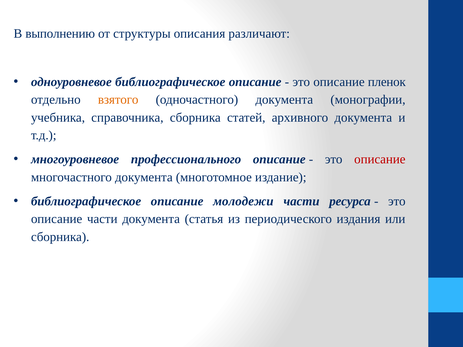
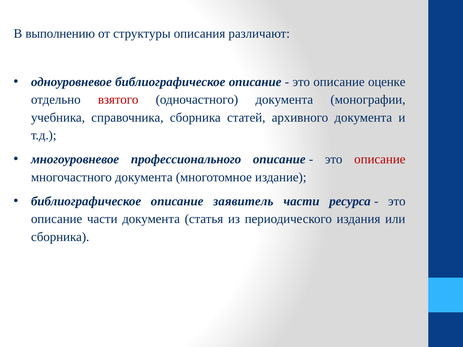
пленок: пленок -> оценке
взятого colour: orange -> red
молодежи: молодежи -> заявитель
